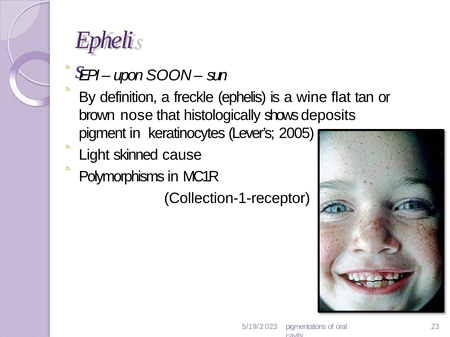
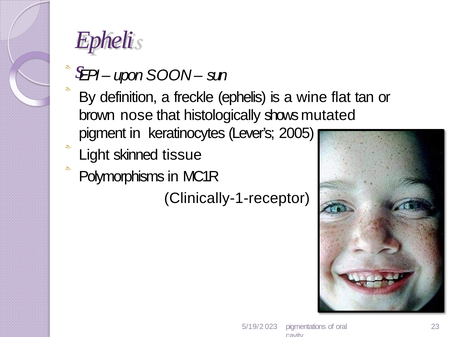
deposits: deposits -> mutated
cause: cause -> tissue
Collection-1-receptor: Collection-1-receptor -> Clinically-1-receptor
